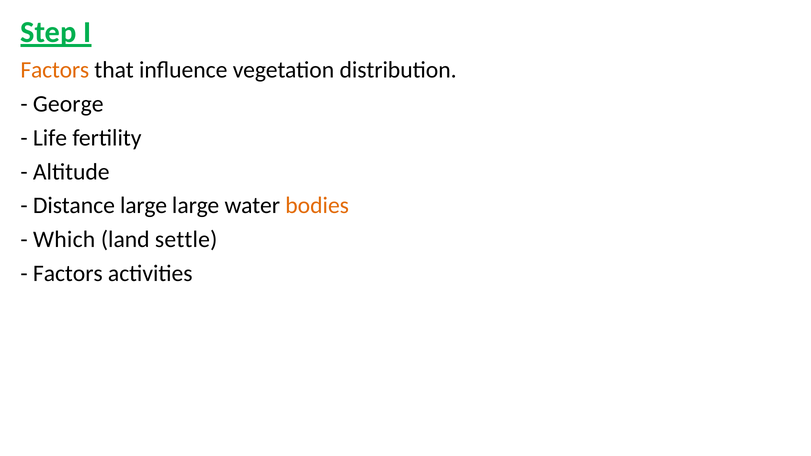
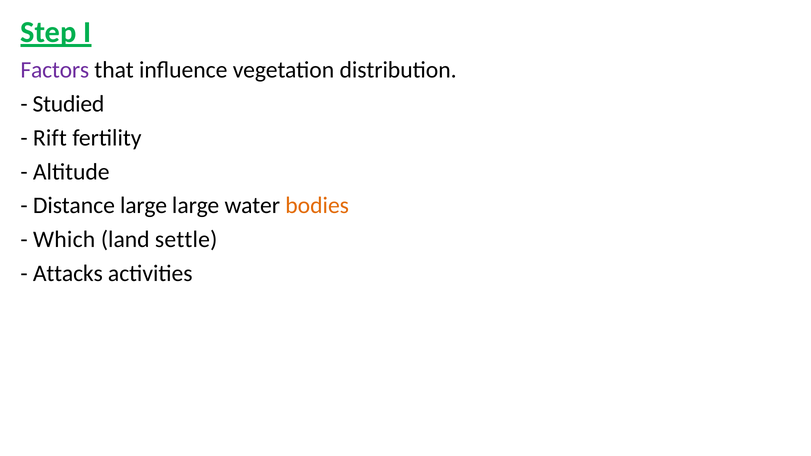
Factors at (55, 70) colour: orange -> purple
George: George -> Studied
Life: Life -> Rift
Factors at (68, 274): Factors -> Attacks
